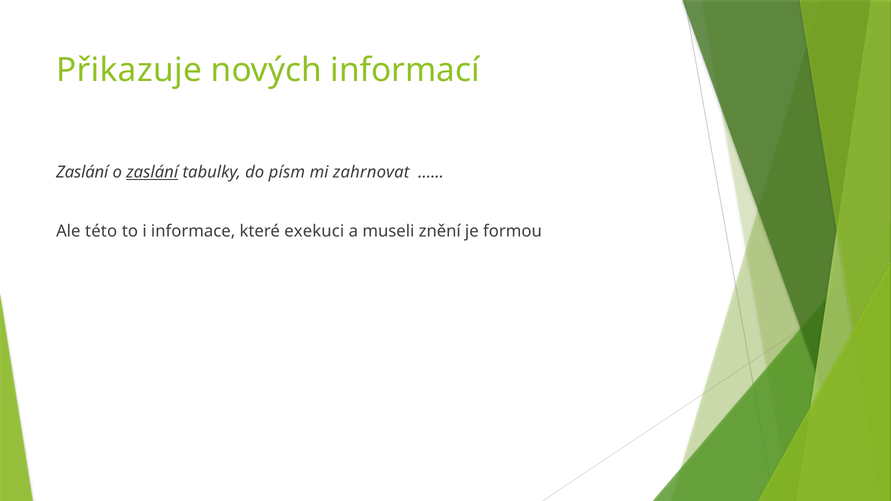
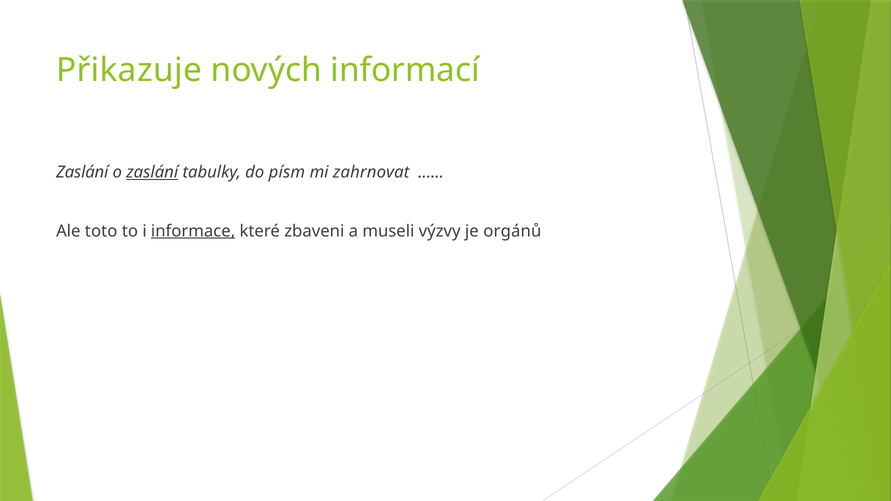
této: této -> toto
informace underline: none -> present
exekuci: exekuci -> zbaveni
znění: znění -> výzvy
formou: formou -> orgánů
